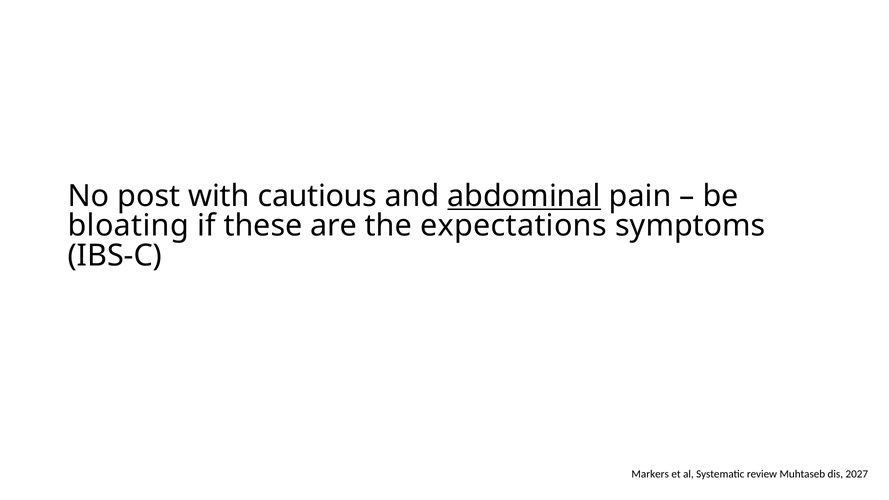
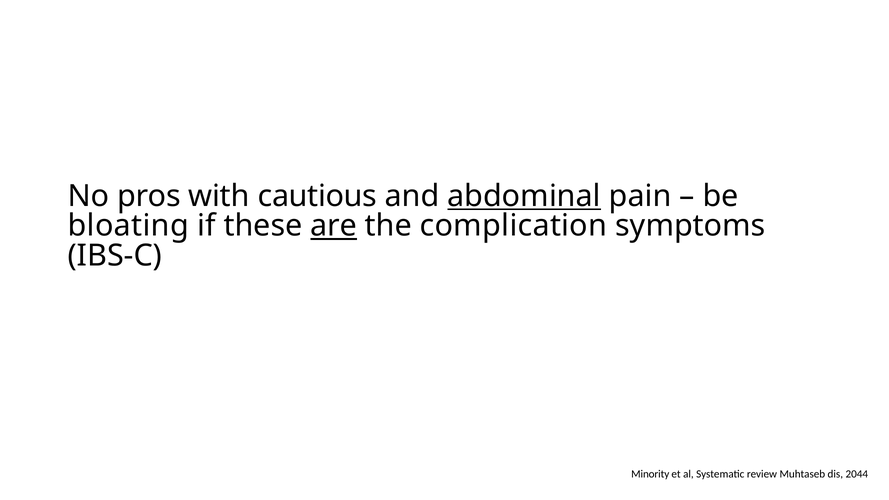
post: post -> pros
are underline: none -> present
expectations: expectations -> complication
Markers: Markers -> Minority
2027: 2027 -> 2044
